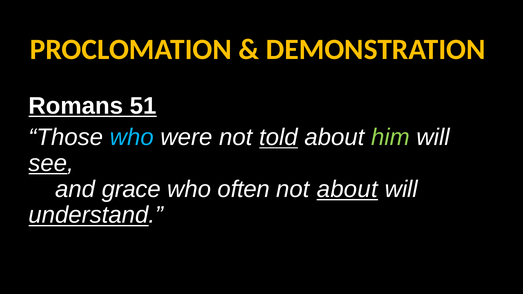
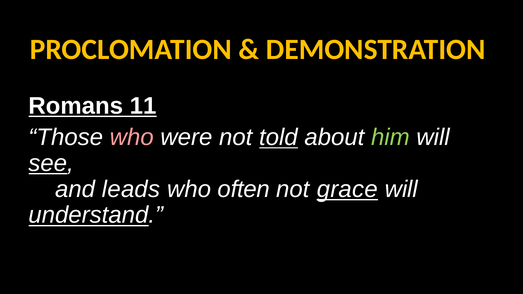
51: 51 -> 11
who at (132, 137) colour: light blue -> pink
grace: grace -> leads
not about: about -> grace
